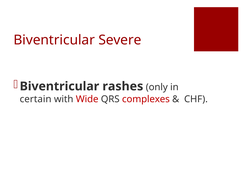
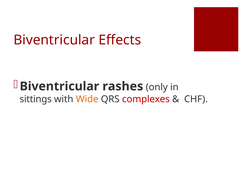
Severe: Severe -> Effects
certain: certain -> sittings
Wide colour: red -> orange
